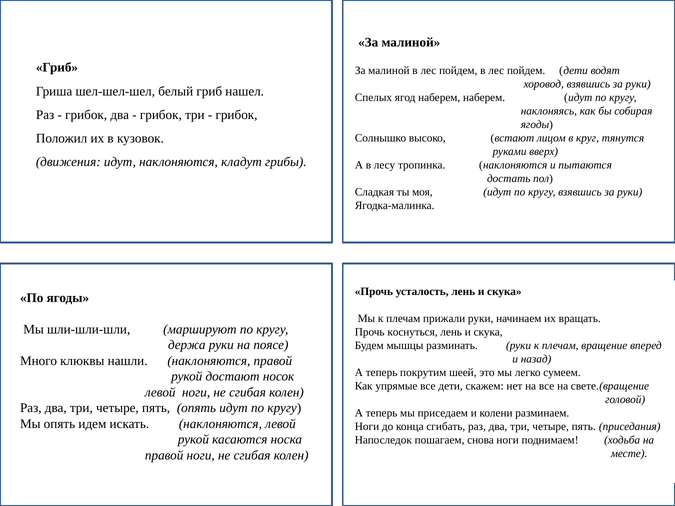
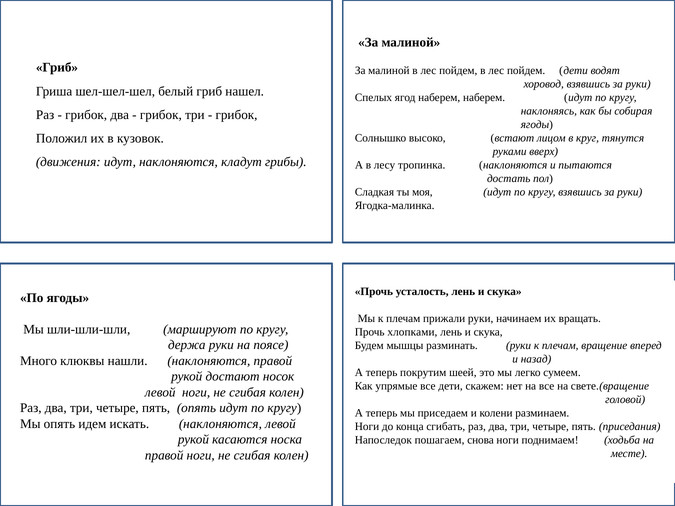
коснуться: коснуться -> хлопками
